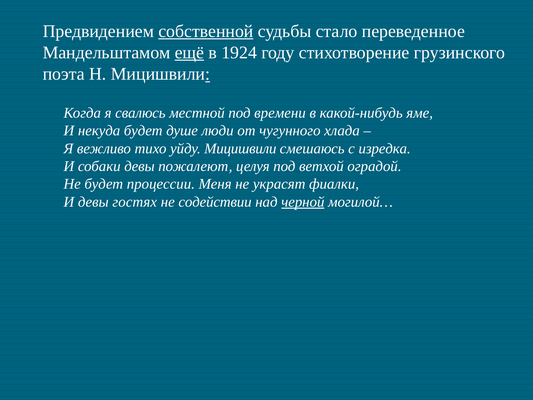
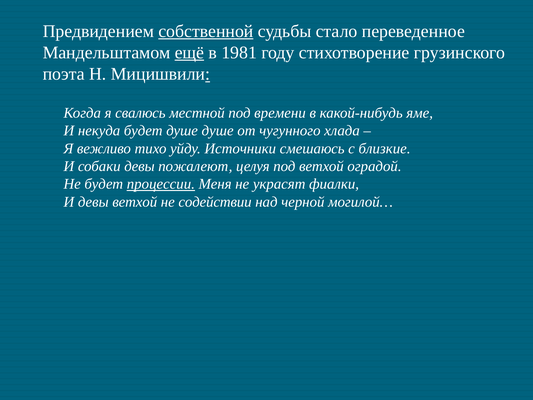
1924: 1924 -> 1981
душе люди: люди -> душе
уйду Мицишвили: Мицишвили -> Источники
изредка: изредка -> близкие
процессии underline: none -> present
девы гостях: гостях -> ветхой
черной underline: present -> none
